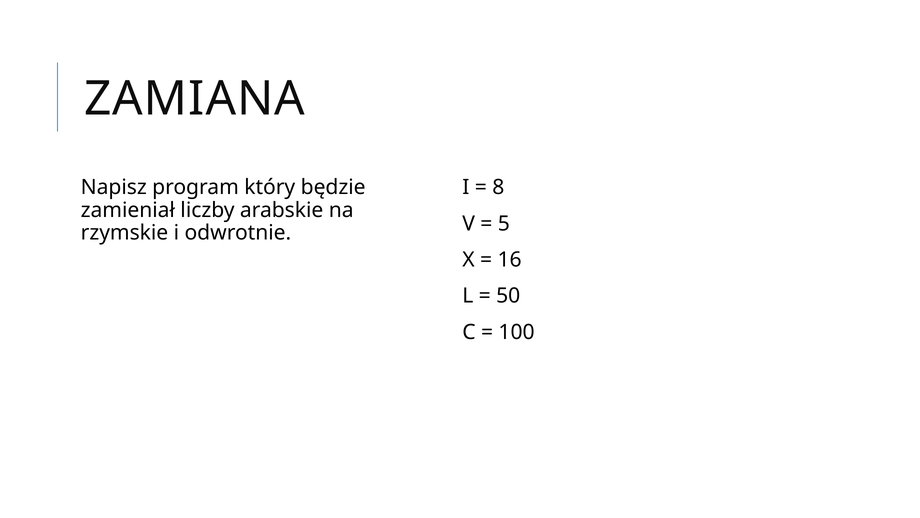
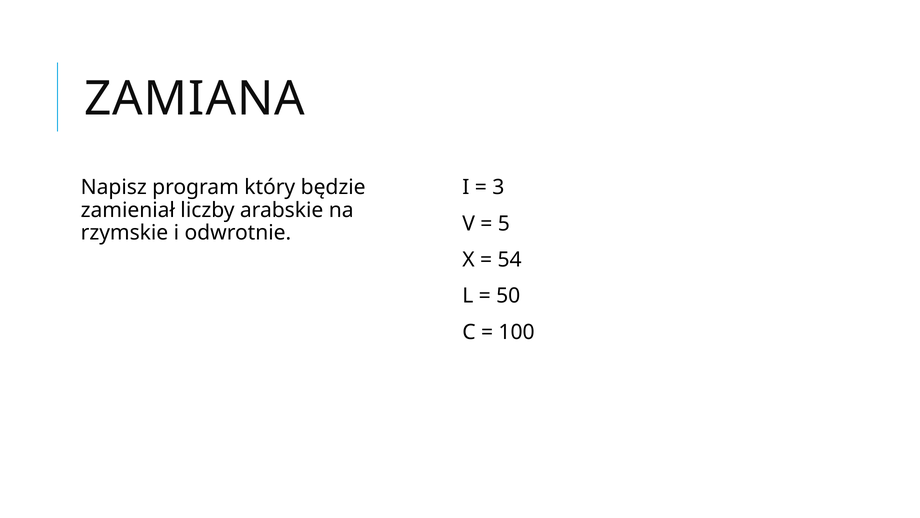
8: 8 -> 3
16: 16 -> 54
